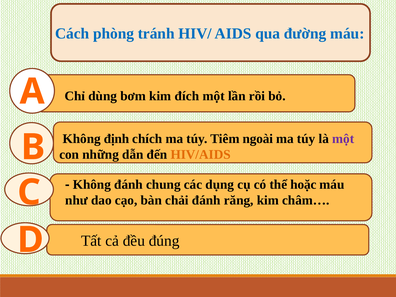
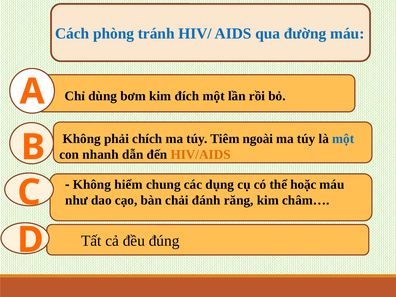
định: định -> phải
một at (343, 139) colour: purple -> blue
những: những -> nhanh
Không đánh: đánh -> hiểm
